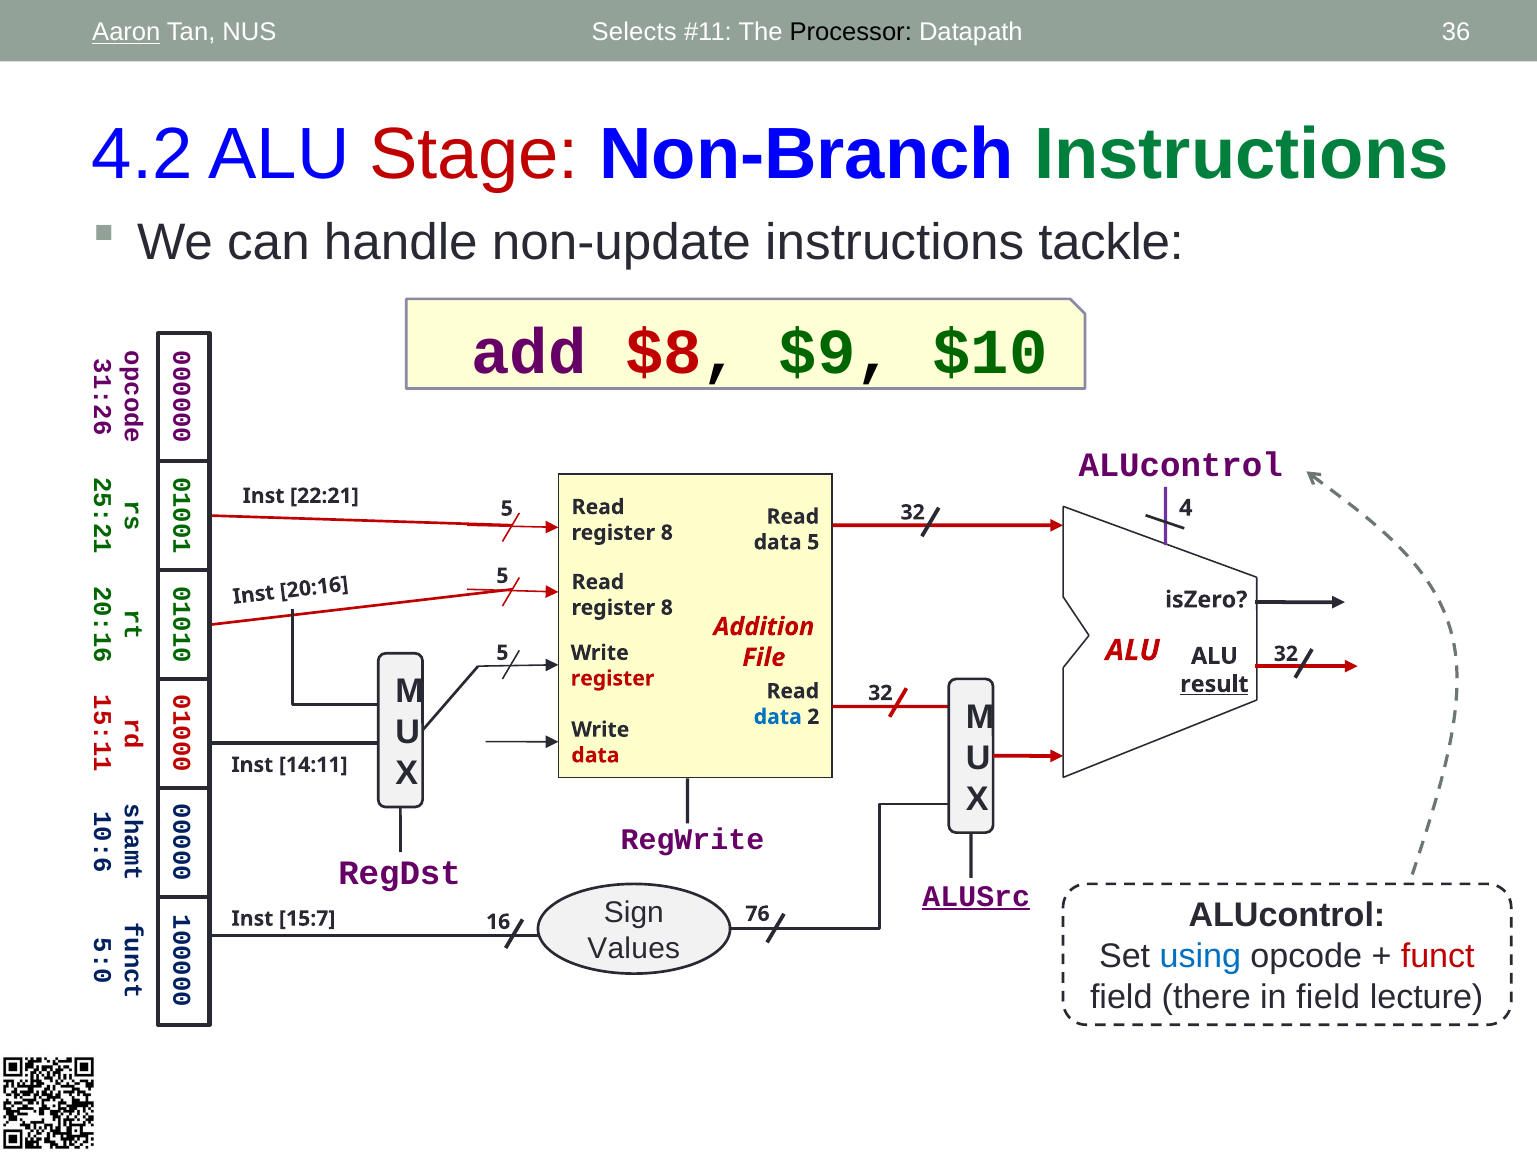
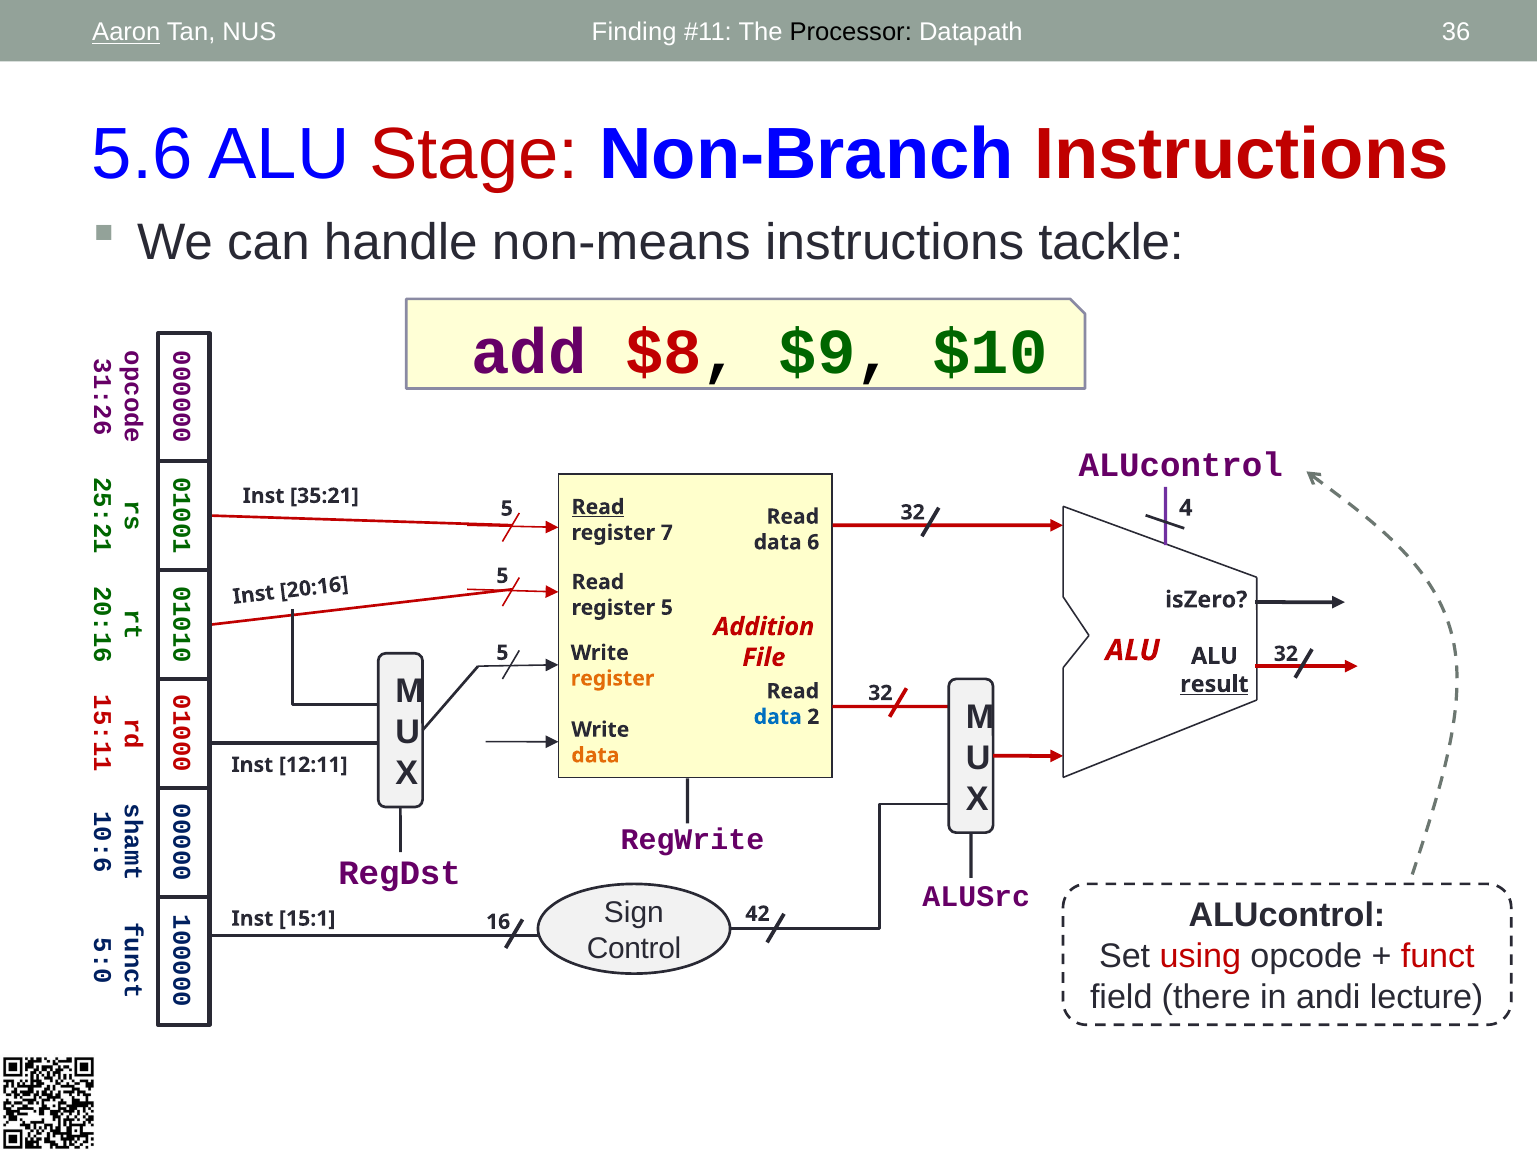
Selects: Selects -> Finding
4.2: 4.2 -> 5.6
Instructions at (1241, 155) colour: green -> red
non-update: non-update -> non-means
22:21: 22:21 -> 35:21
Read at (598, 507) underline: none -> present
8 at (667, 533): 8 -> 7
data 5: 5 -> 6
8 at (667, 608): 8 -> 5
register at (613, 678) colour: red -> orange
data at (595, 755) colour: red -> orange
14:11: 14:11 -> 12:11
ALUSrc underline: present -> none
15:7: 15:7 -> 15:1
76: 76 -> 42
Values: Values -> Control
using colour: blue -> red
in field: field -> andi
